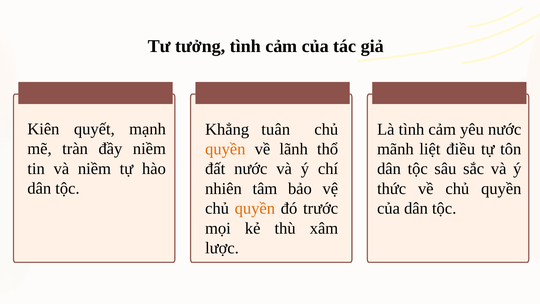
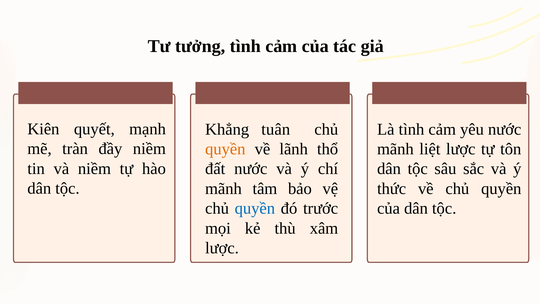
liệt điều: điều -> lược
nhiên at (223, 189): nhiên -> mãnh
quyền at (255, 208) colour: orange -> blue
